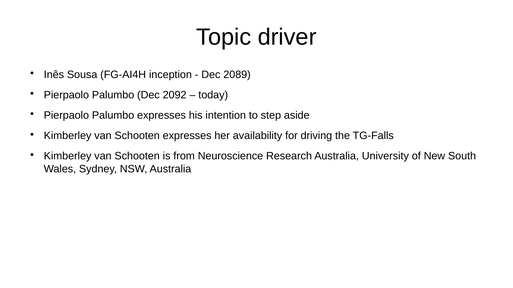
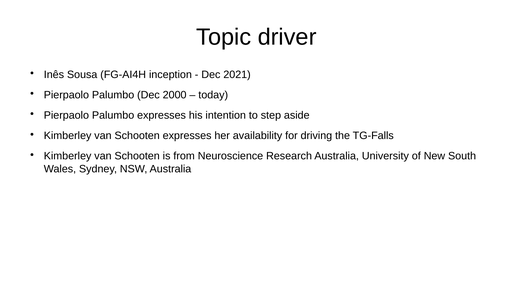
2089: 2089 -> 2021
2092: 2092 -> 2000
